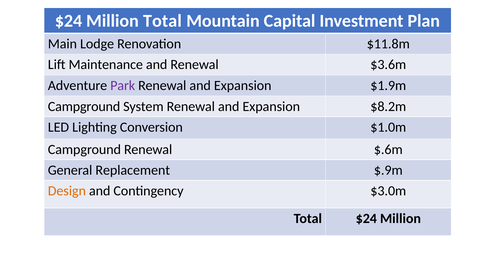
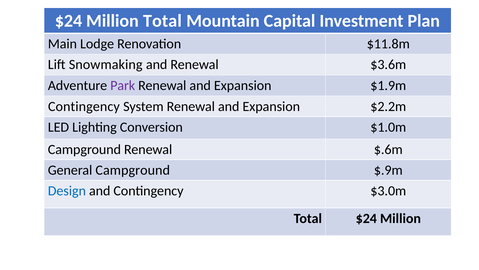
Maintenance: Maintenance -> Snowmaking
Campground at (84, 106): Campground -> Contingency
$8.2m: $8.2m -> $2.2m
General Replacement: Replacement -> Campground
Design colour: orange -> blue
